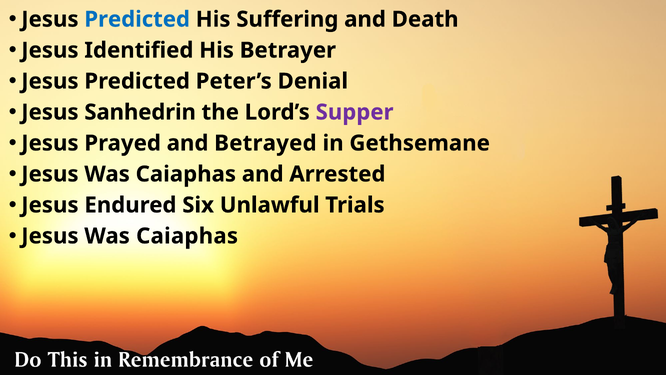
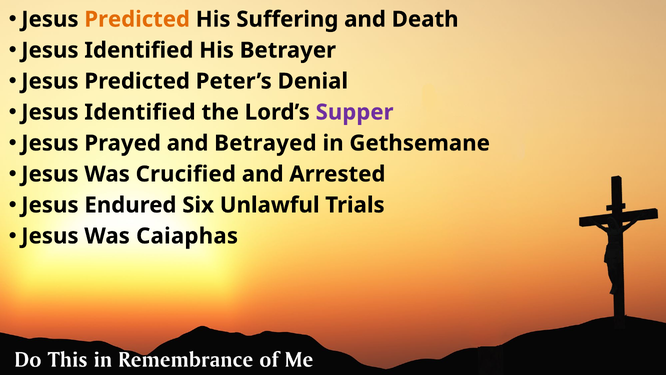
Predicted at (137, 19) colour: blue -> orange
Sanhedrin at (140, 112): Sanhedrin -> Identified
Caiaphas at (186, 174): Caiaphas -> Crucified
